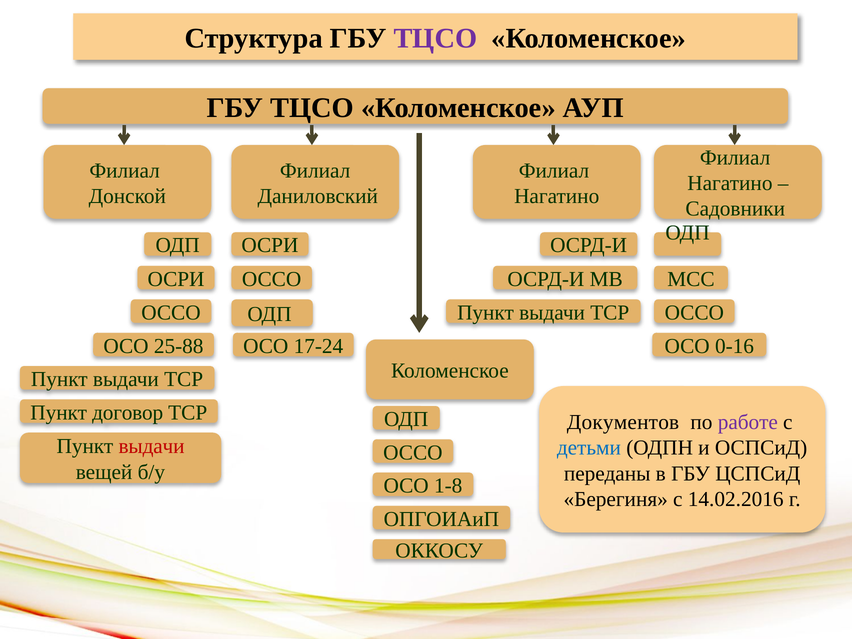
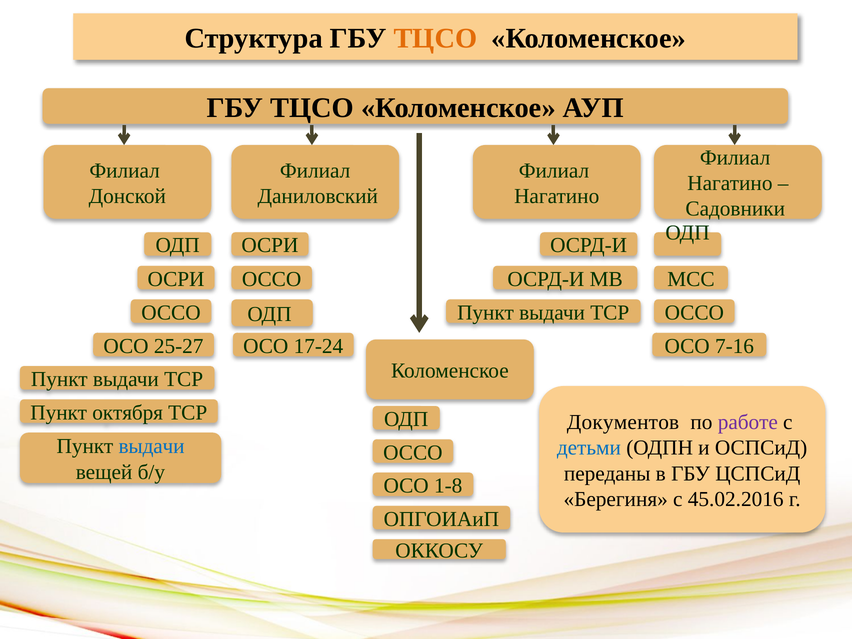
ТЦСО at (435, 39) colour: purple -> orange
25-88: 25-88 -> 25-27
0-16: 0-16 -> 7-16
договор: договор -> октября
выдачи at (152, 446) colour: red -> blue
14.02.2016: 14.02.2016 -> 45.02.2016
